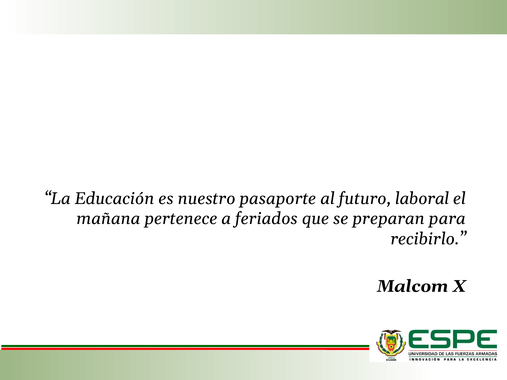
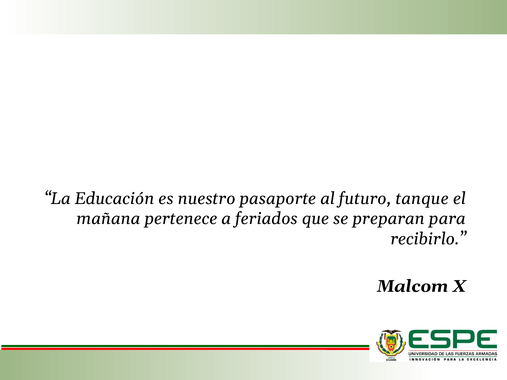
laboral: laboral -> tanque
